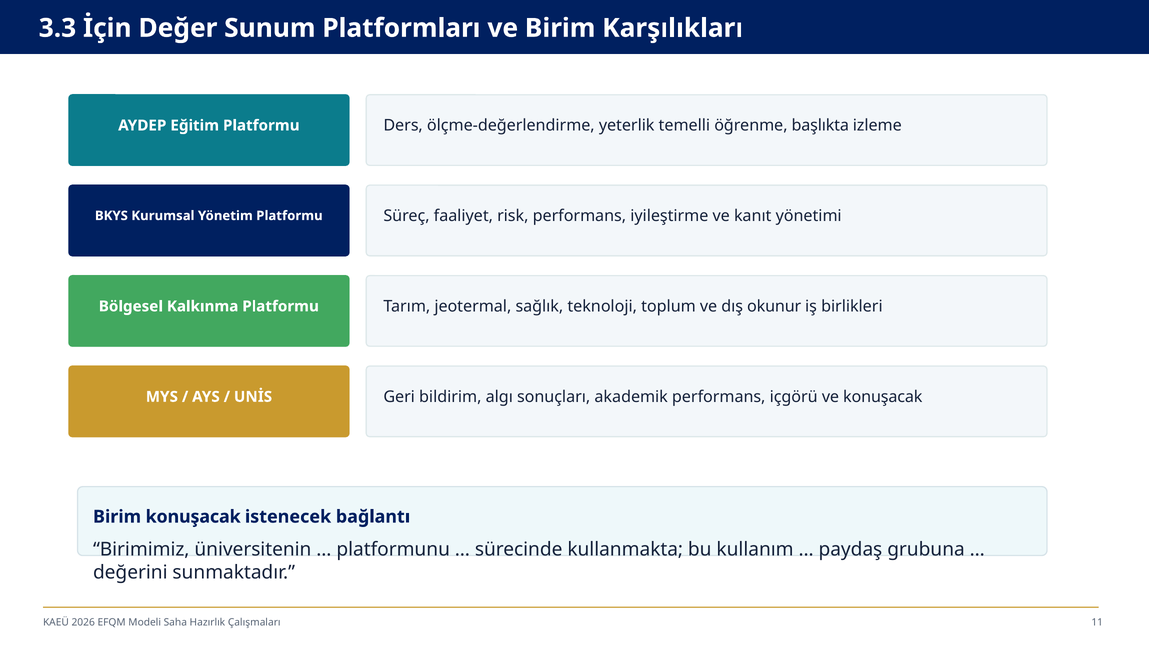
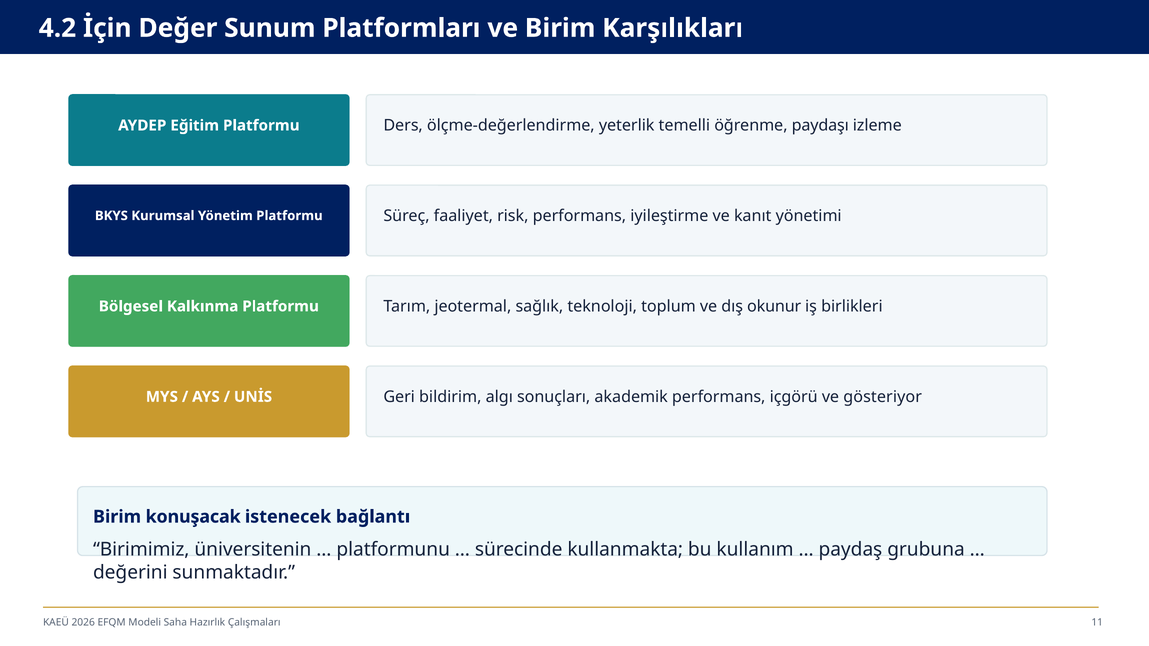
3.3: 3.3 -> 4.2
başlıkta: başlıkta -> paydaşı
ve konuşacak: konuşacak -> gösteriyor
